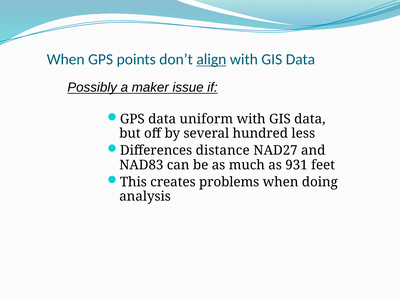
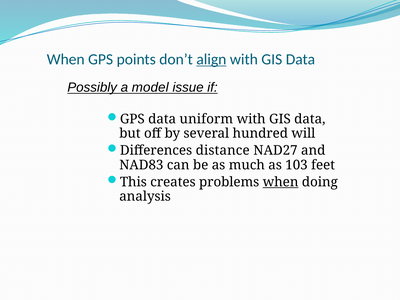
maker: maker -> model
less: less -> will
931: 931 -> 103
when at (281, 182) underline: none -> present
